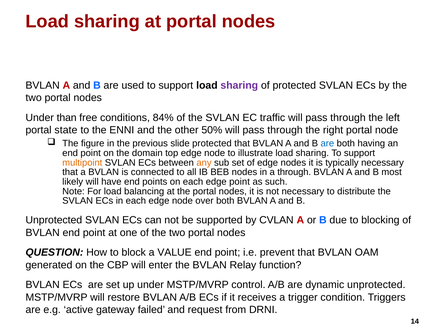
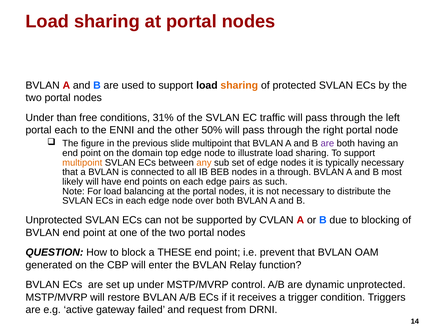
sharing at (239, 85) colour: purple -> orange
84%: 84% -> 31%
portal state: state -> each
slide protected: protected -> multipoint
are at (327, 143) colour: blue -> purple
edge point: point -> pairs
VALUE: VALUE -> THESE
